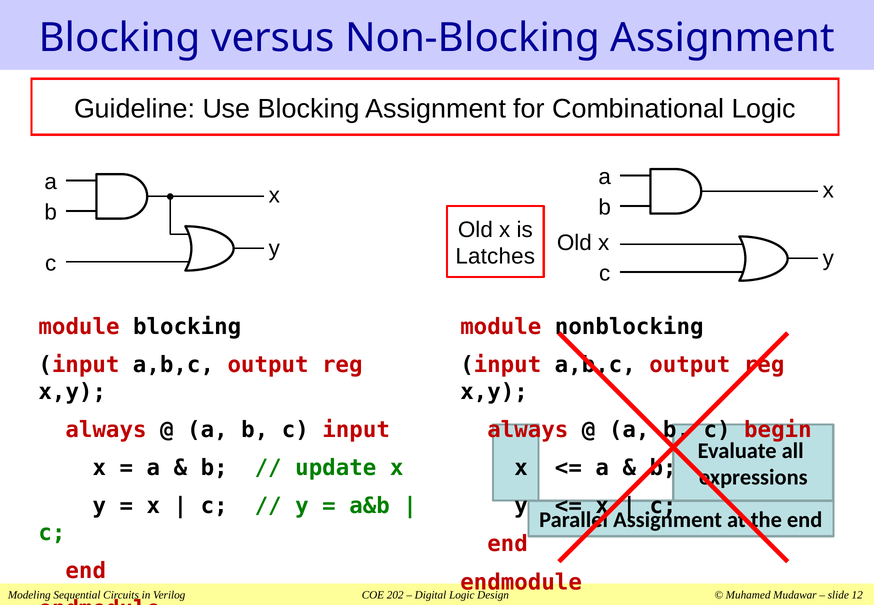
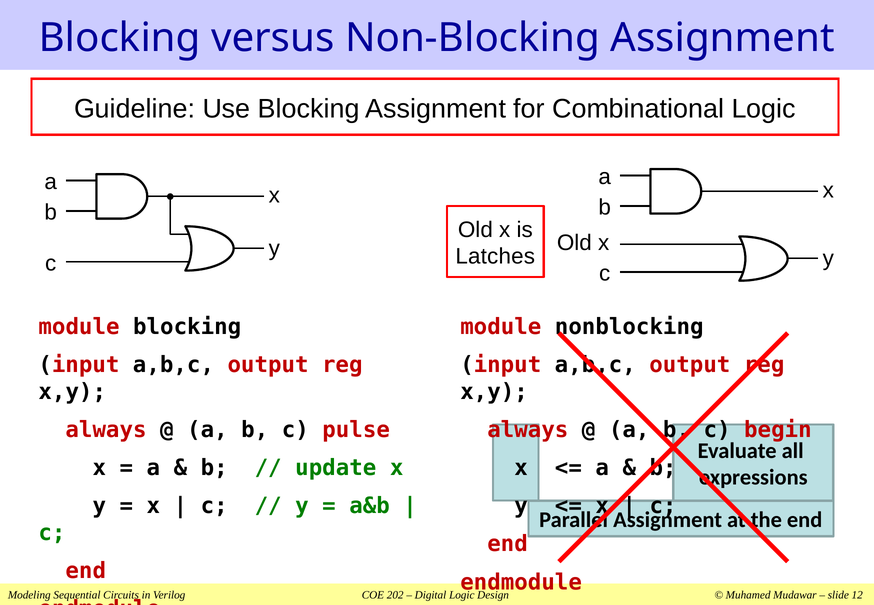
c input: input -> pulse
